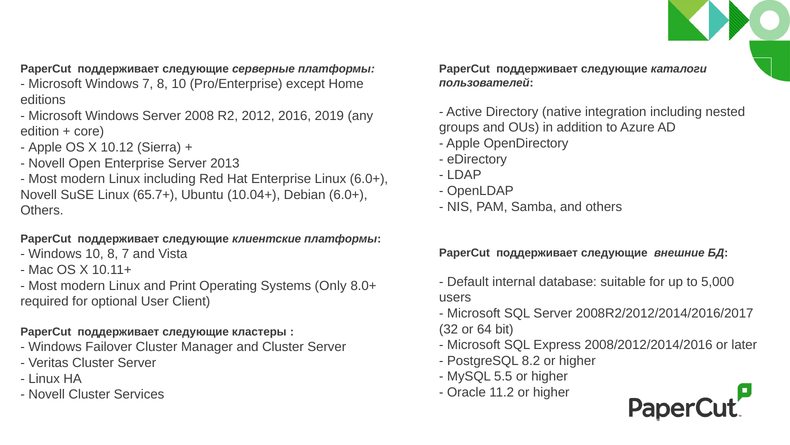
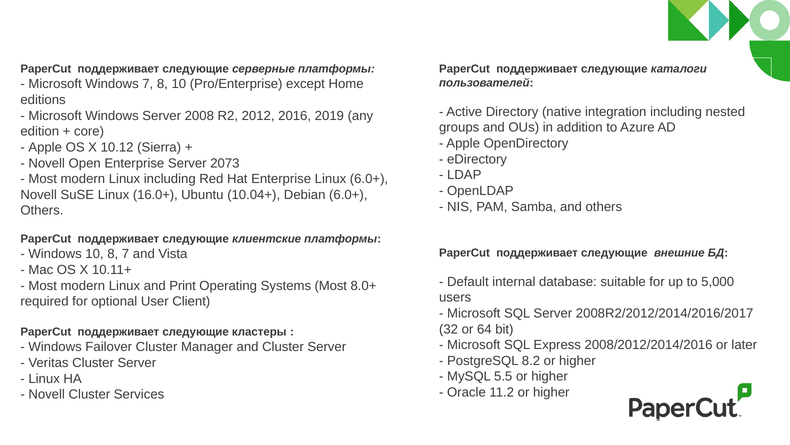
2013: 2013 -> 2073
65.7+: 65.7+ -> 16.0+
Systems Only: Only -> Most
